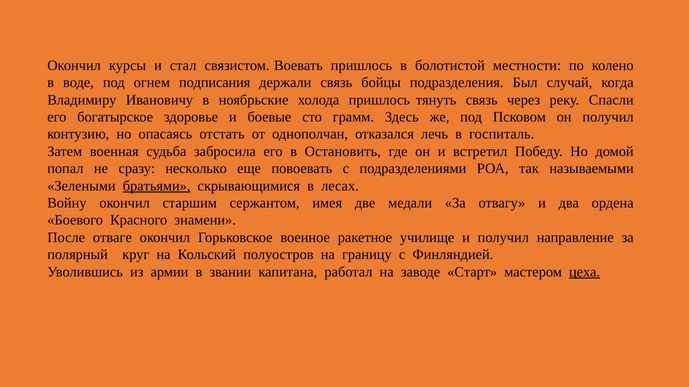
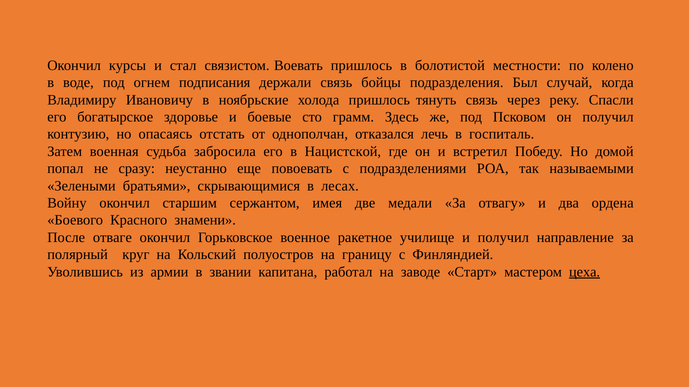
Остановить: Остановить -> Нацистской
несколько: несколько -> неустанно
братьями underline: present -> none
